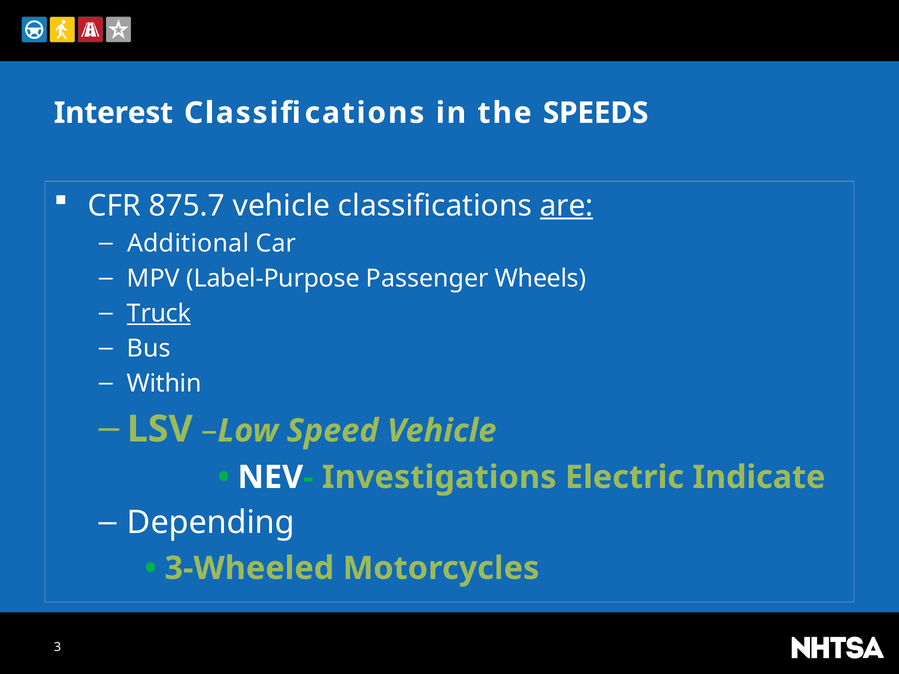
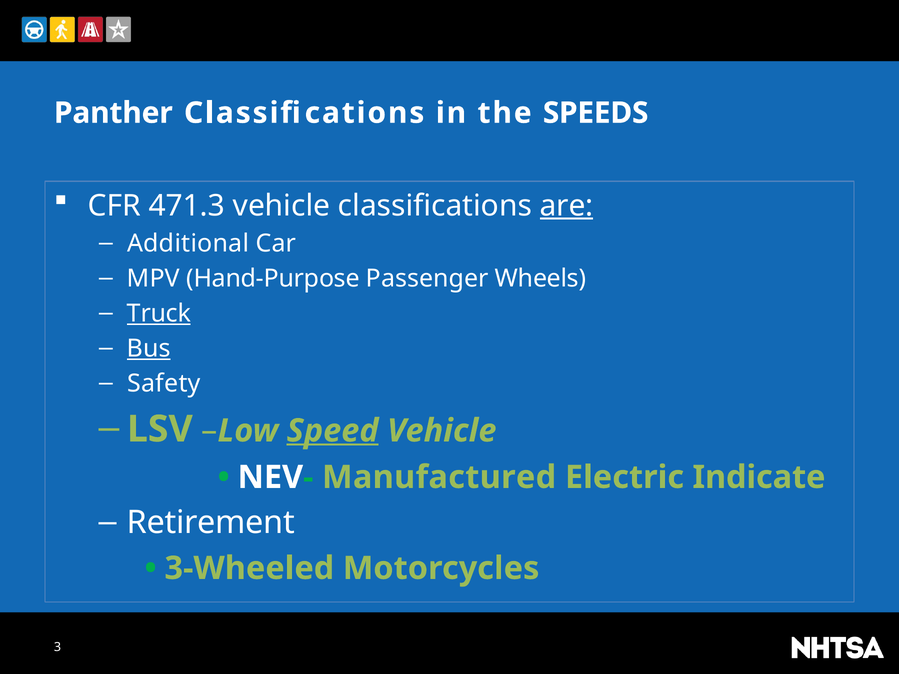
Interest: Interest -> Panther
875.7: 875.7 -> 471.3
Label-Purpose: Label-Purpose -> Hand-Purpose
Bus underline: none -> present
Within: Within -> Safety
Speed underline: none -> present
Investigations: Investigations -> Manufactured
Depending: Depending -> Retirement
